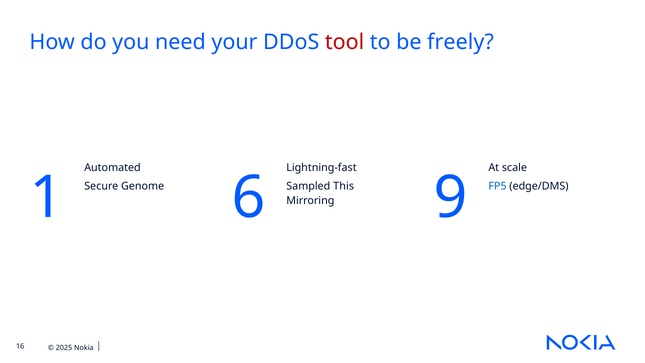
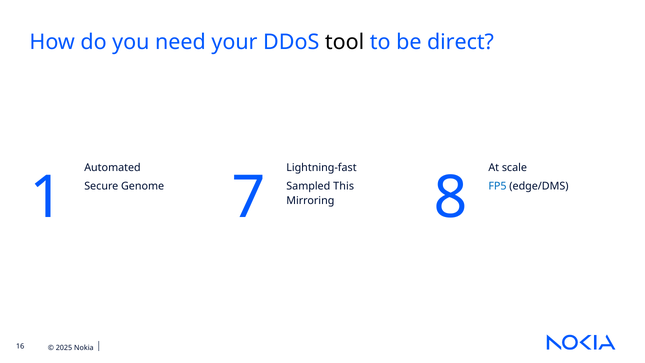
tool colour: red -> black
freely: freely -> direct
6: 6 -> 7
9: 9 -> 8
